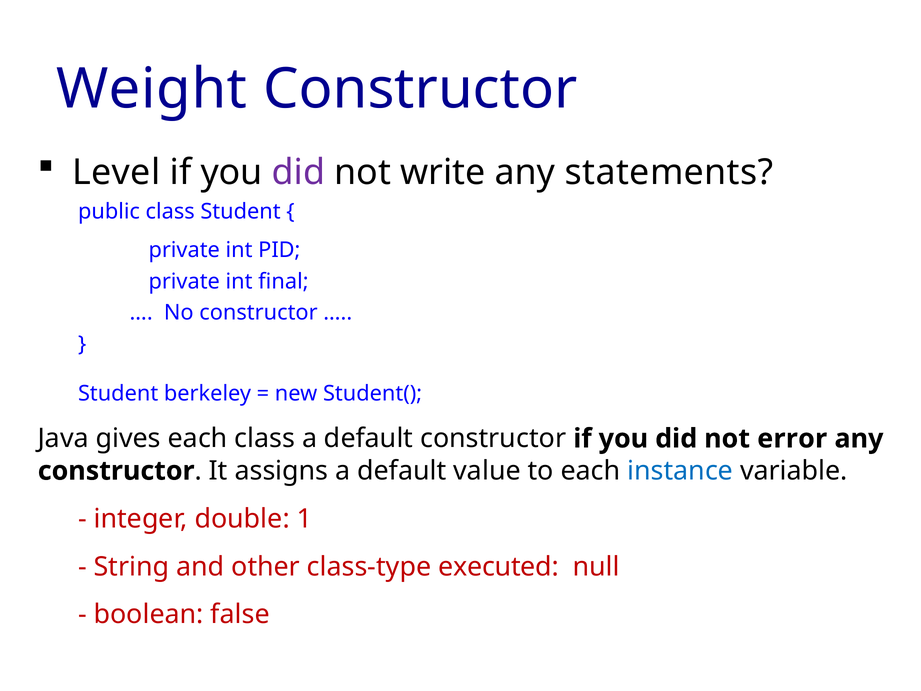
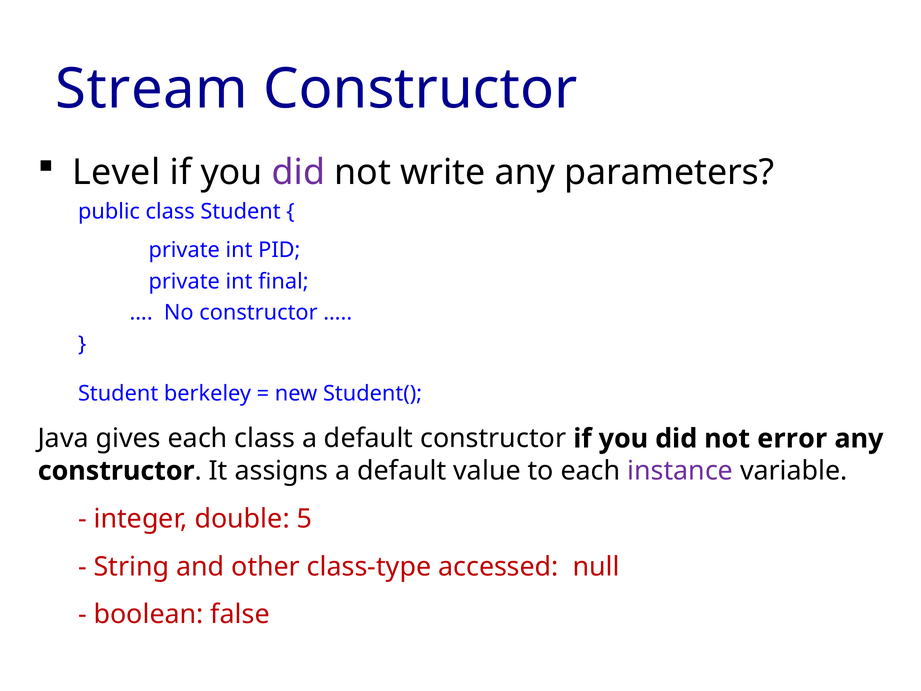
Weight: Weight -> Stream
statements: statements -> parameters
instance colour: blue -> purple
1: 1 -> 5
executed: executed -> accessed
